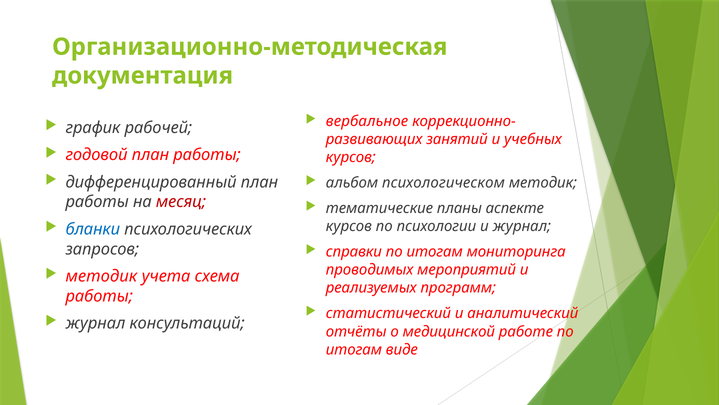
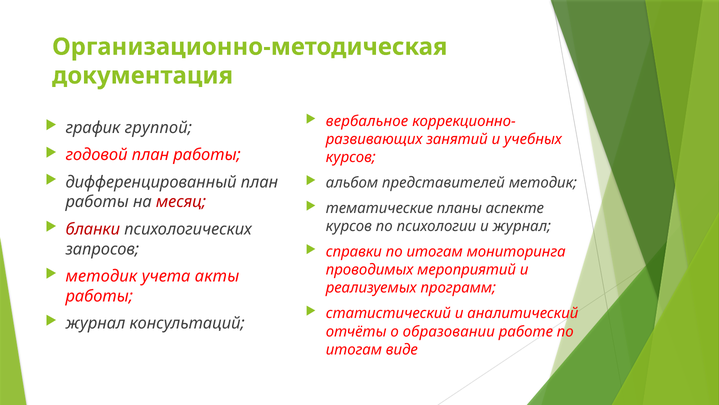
рабочей: рабочей -> группой
психологическом: психологическом -> представителей
бланки colour: blue -> red
схема: схема -> акты
медицинской: медицинской -> образовании
